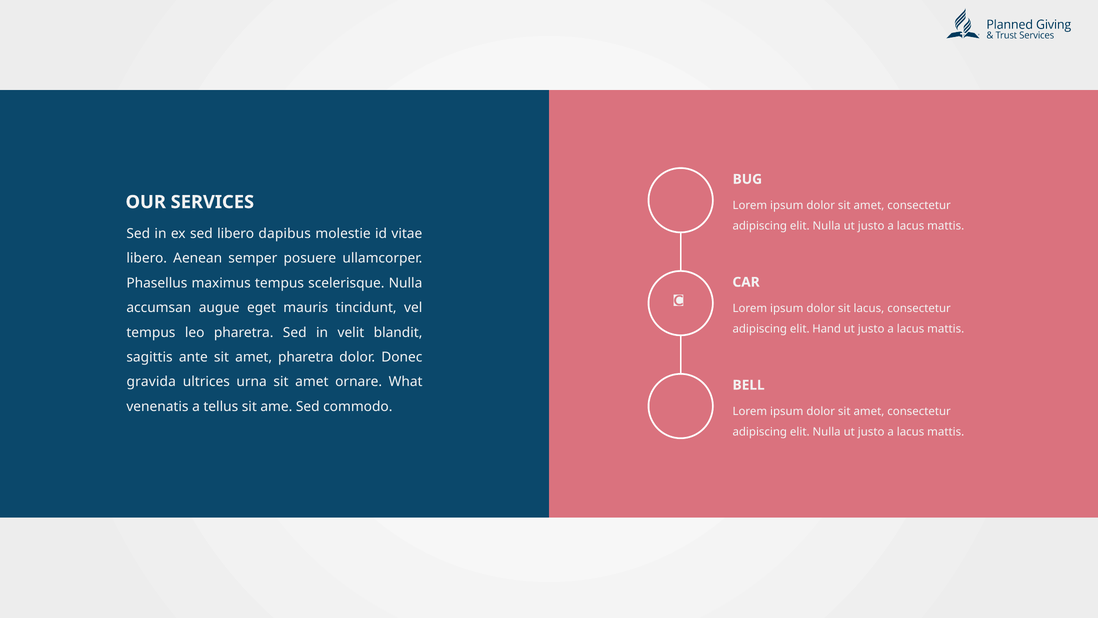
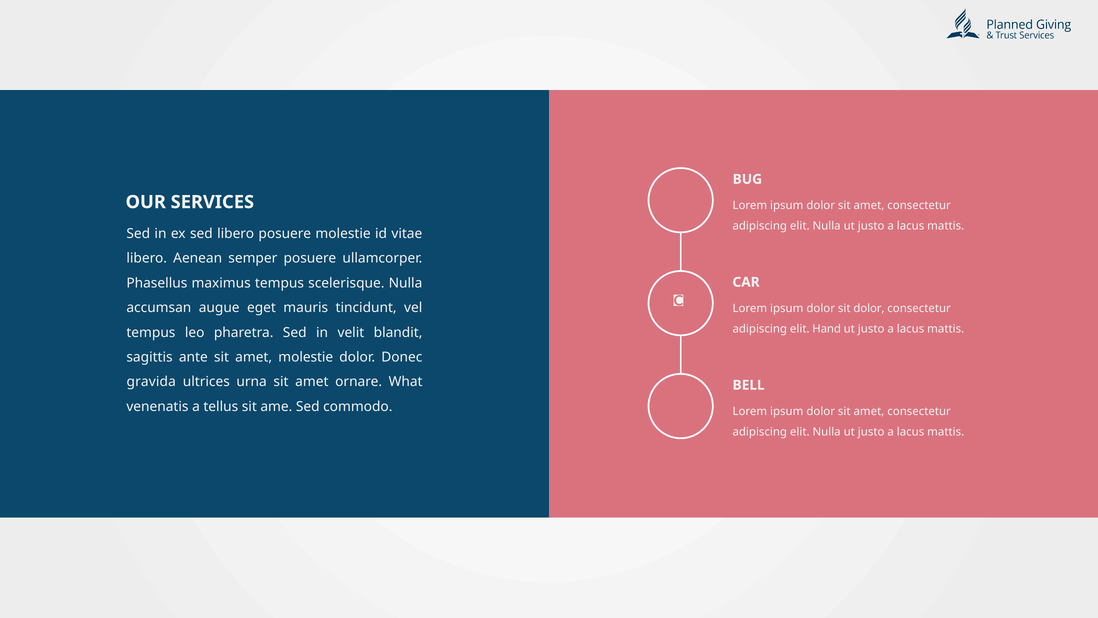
libero dapibus: dapibus -> posuere
sit lacus: lacus -> dolor
amet pharetra: pharetra -> molestie
